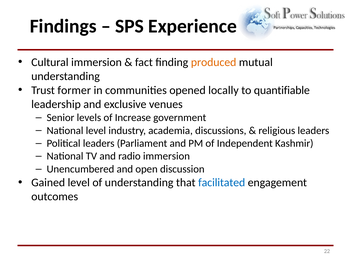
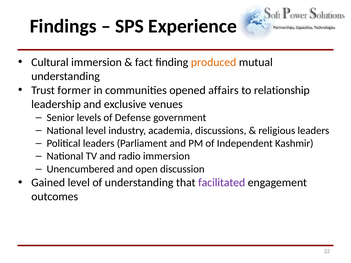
locally: locally -> affairs
quantifiable: quantifiable -> relationship
Increase: Increase -> Defense
facilitated colour: blue -> purple
